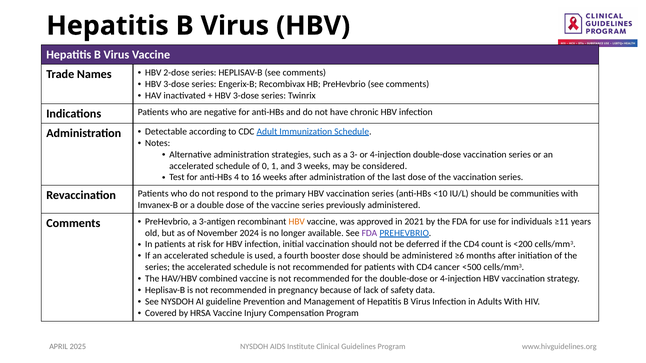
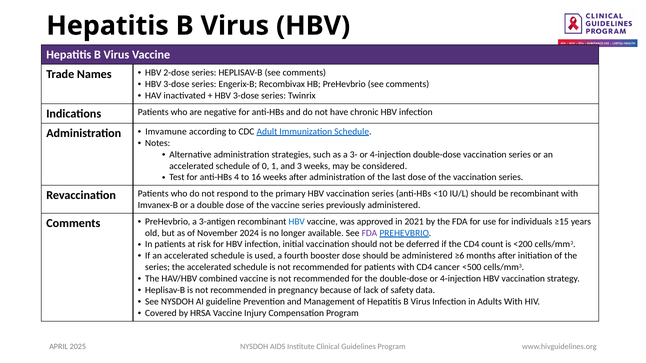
Detectable: Detectable -> Imvamune
be communities: communities -> recombinant
HBV at (297, 222) colour: orange -> blue
≥11: ≥11 -> ≥15
